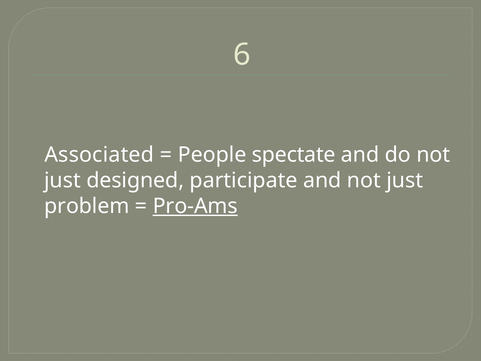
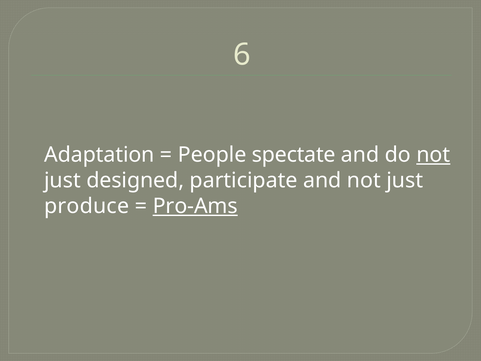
Associated: Associated -> Adaptation
not at (433, 155) underline: none -> present
problem: problem -> produce
